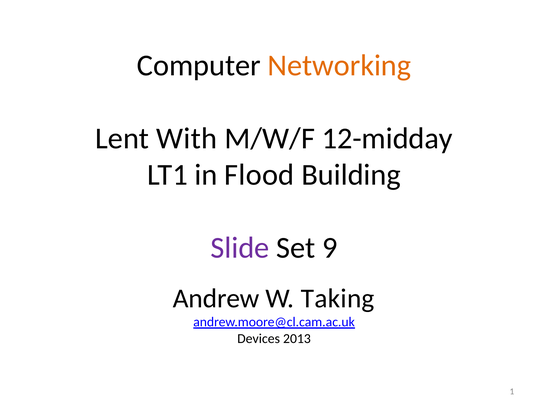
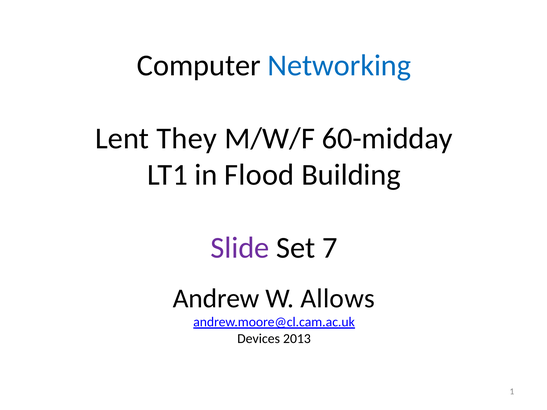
Networking colour: orange -> blue
With: With -> They
12-midday: 12-midday -> 60-midday
9: 9 -> 7
Taking: Taking -> Allows
